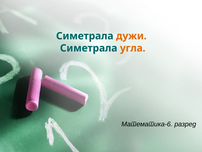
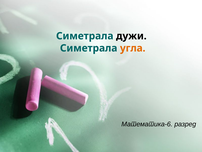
дужи colour: orange -> black
